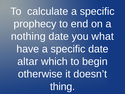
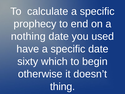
what: what -> used
altar: altar -> sixty
